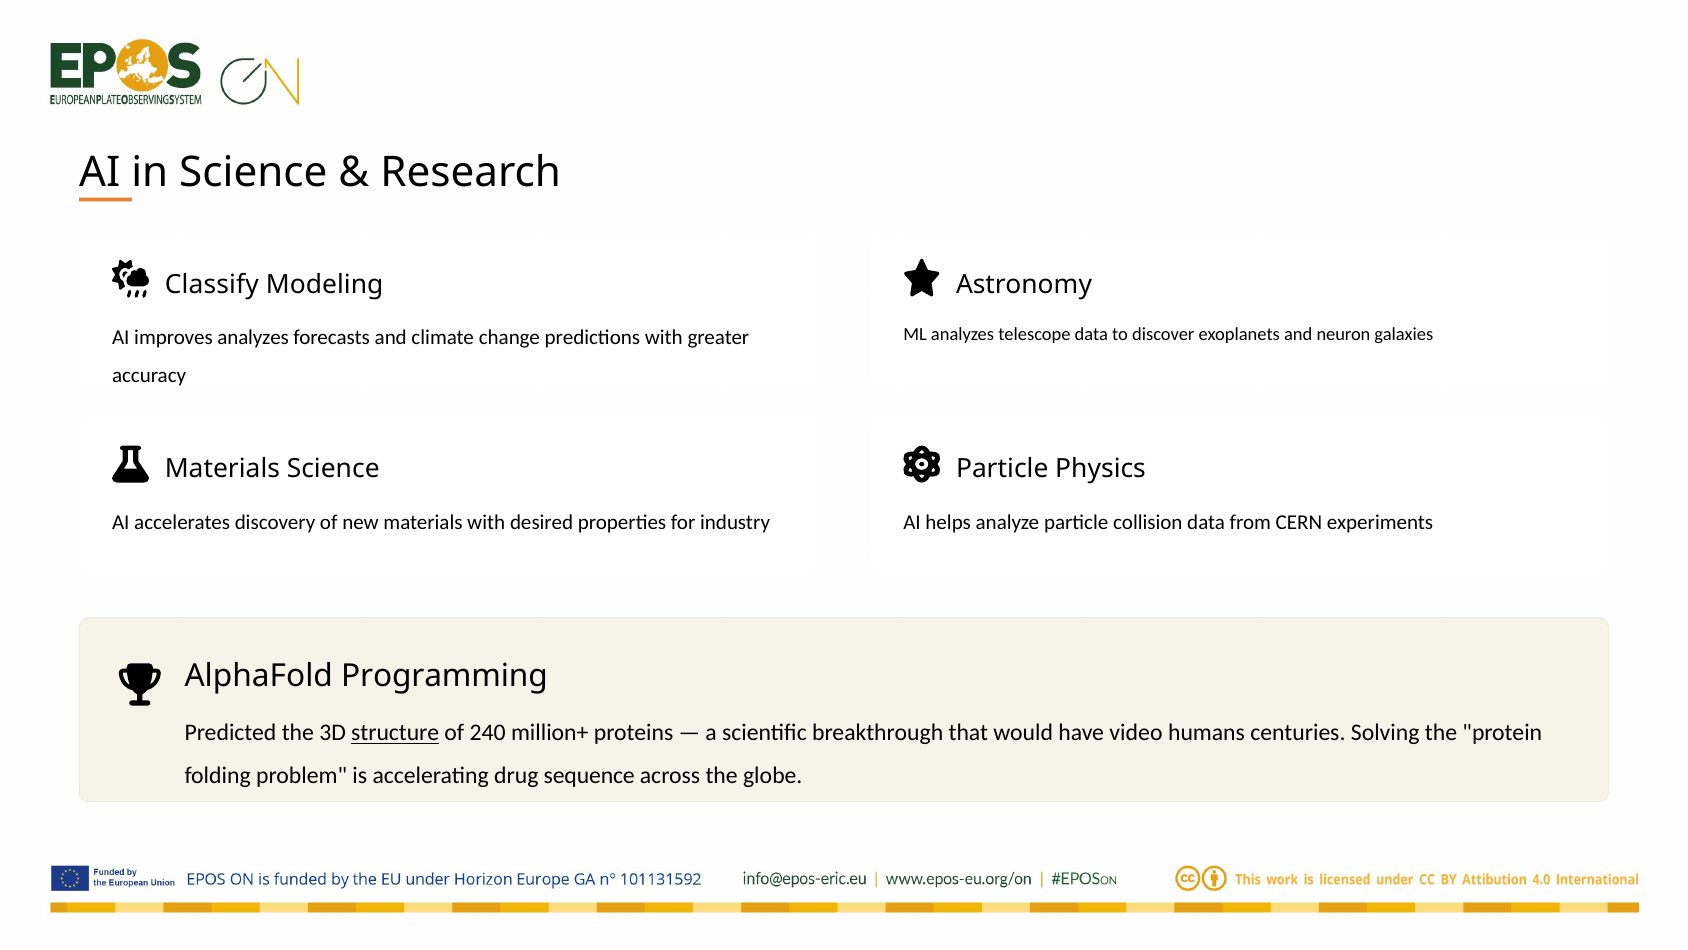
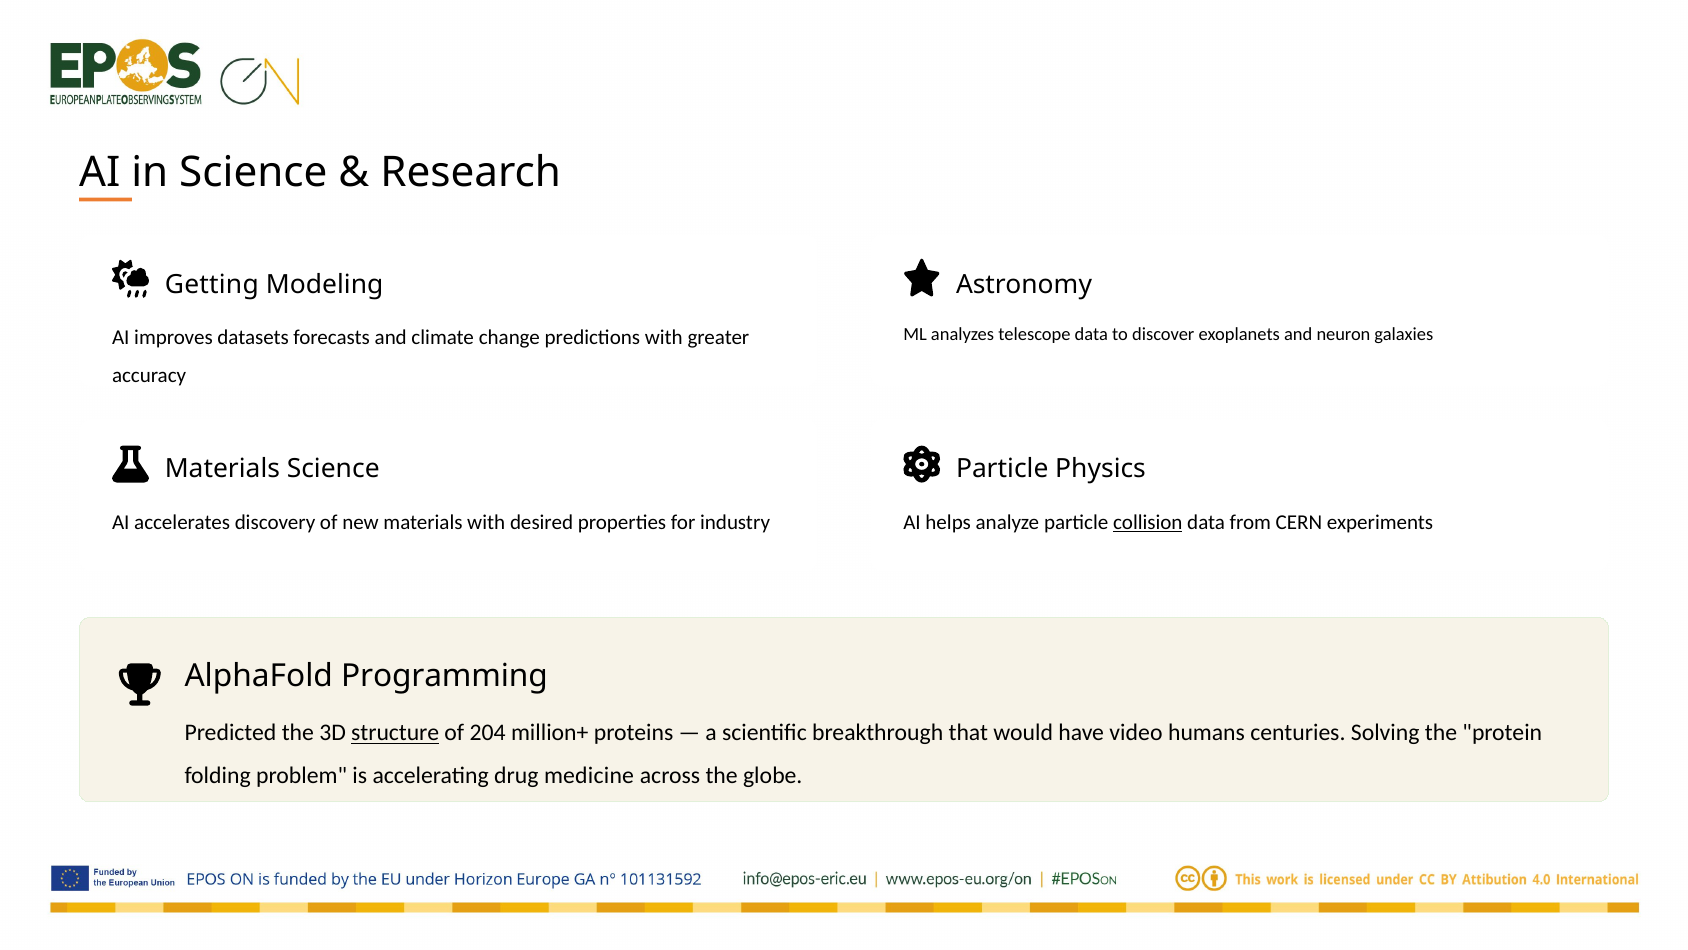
Classify: Classify -> Getting
improves analyzes: analyzes -> datasets
collision underline: none -> present
240: 240 -> 204
sequence: sequence -> medicine
